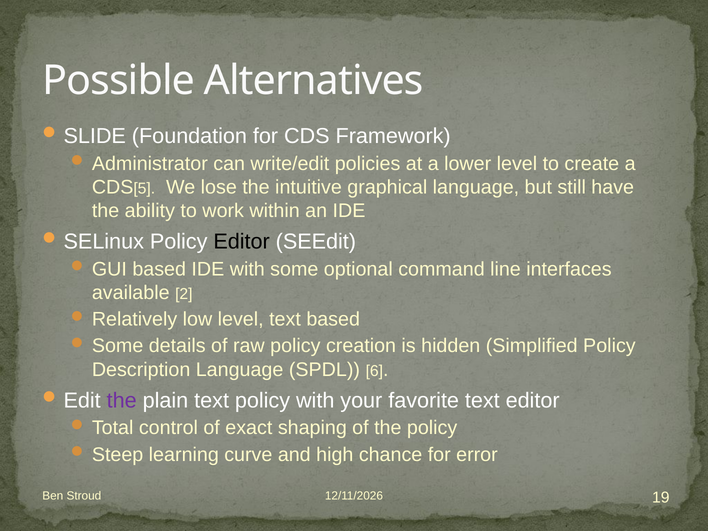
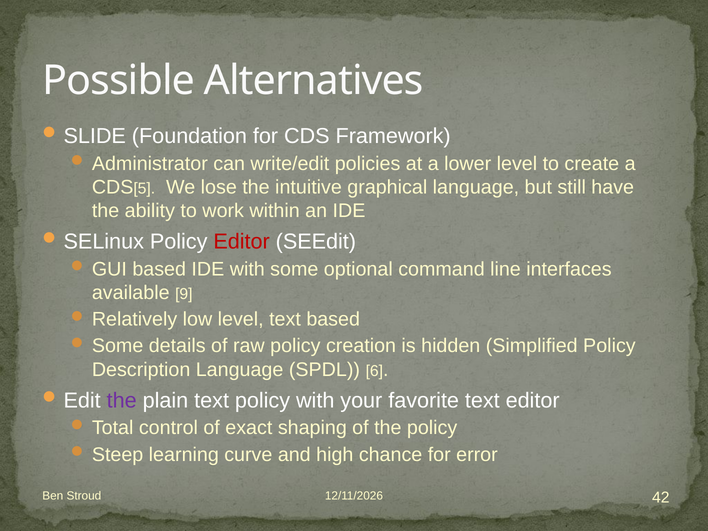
Editor at (242, 242) colour: black -> red
2: 2 -> 9
19: 19 -> 42
